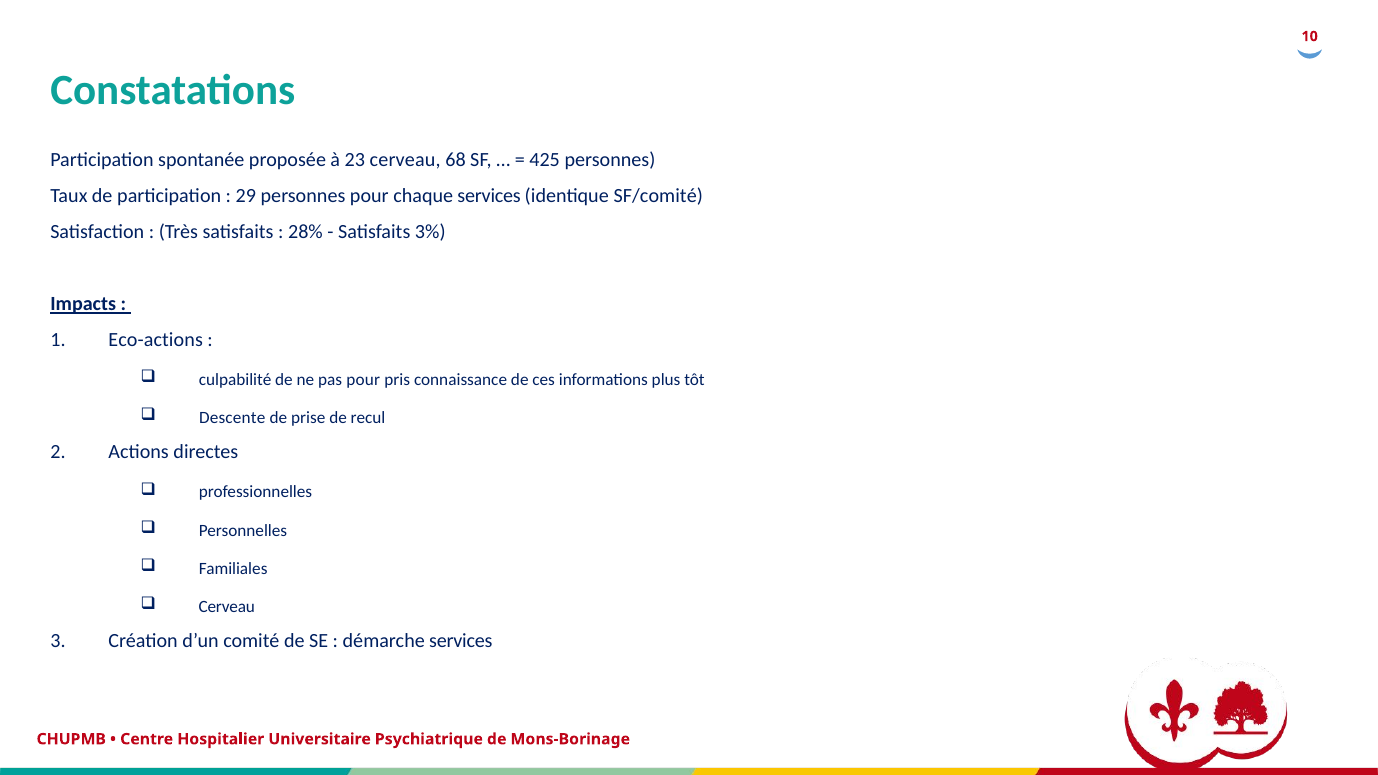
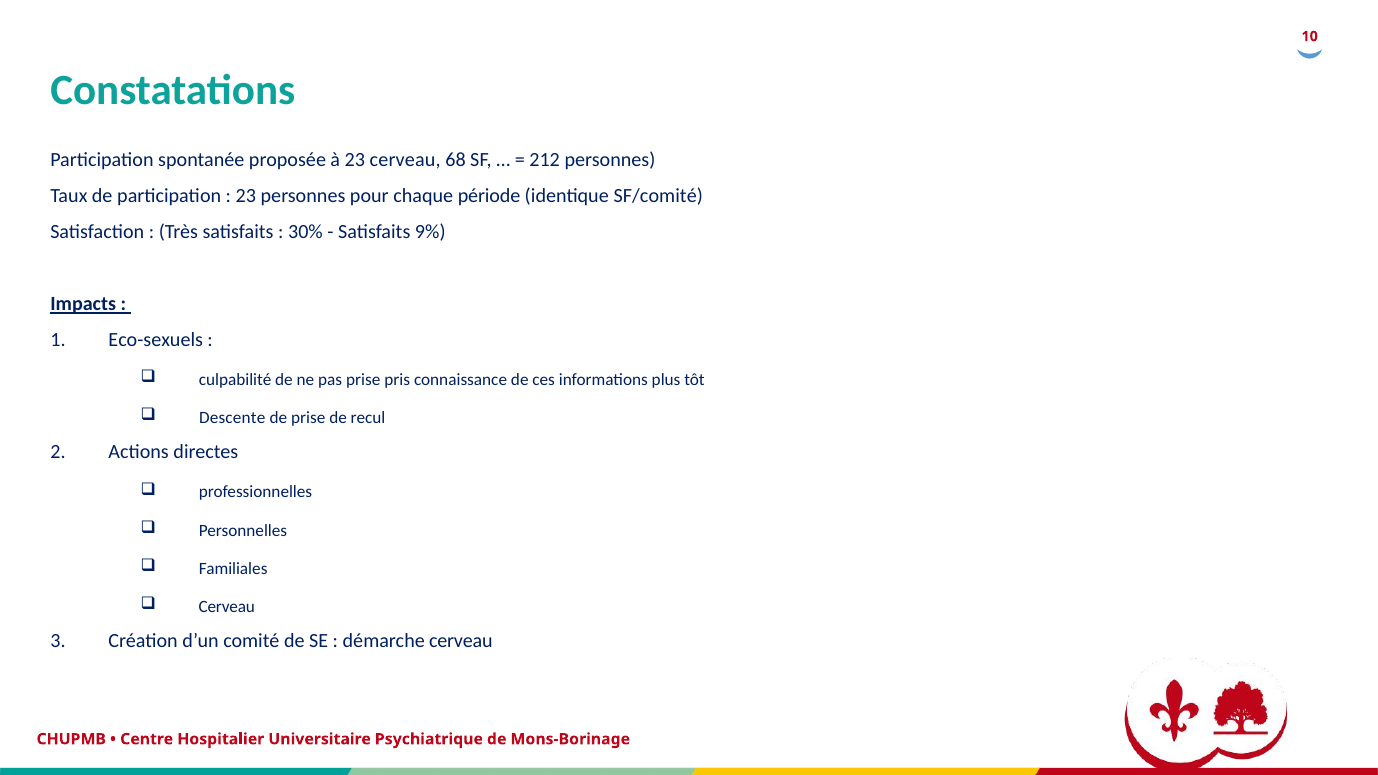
425: 425 -> 212
29 at (246, 196): 29 -> 23
chaque services: services -> période
28%: 28% -> 30%
3%: 3% -> 9%
Eco-actions: Eco-actions -> Eco-sexuels
pas pour: pour -> prise
démarche services: services -> cerveau
